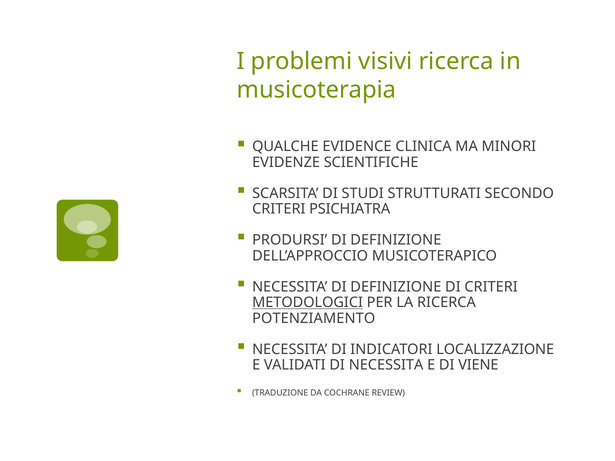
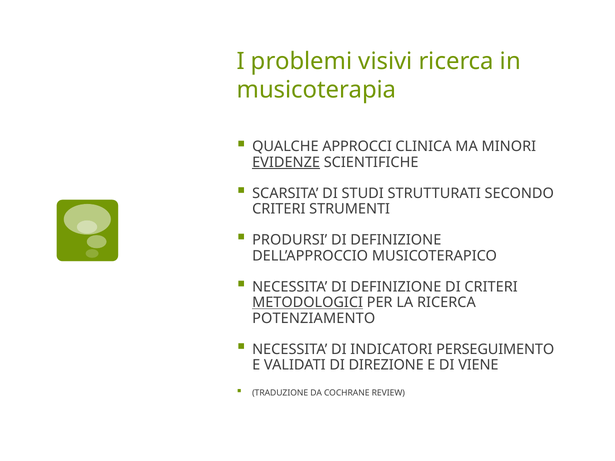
EVIDENCE: EVIDENCE -> APPROCCI
EVIDENZE underline: none -> present
PSICHIATRA: PSICHIATRA -> STRUMENTI
LOCALIZZAZIONE: LOCALIZZAZIONE -> PERSEGUIMENTO
DI NECESSITA: NECESSITA -> DIREZIONE
